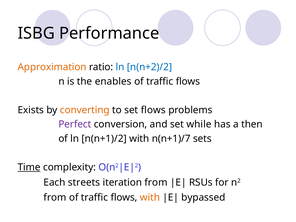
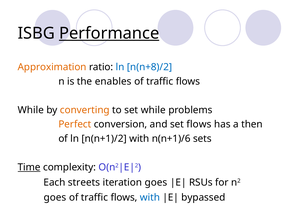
Performance underline: none -> present
n(n+2)/2: n(n+2)/2 -> n(n+8)/2
Exists at (31, 110): Exists -> While
set flows: flows -> while
Perfect colour: purple -> orange
set while: while -> flows
n(n+1)/7: n(n+1)/7 -> n(n+1)/6
iteration from: from -> goes
from at (55, 197): from -> goes
with at (150, 197) colour: orange -> blue
